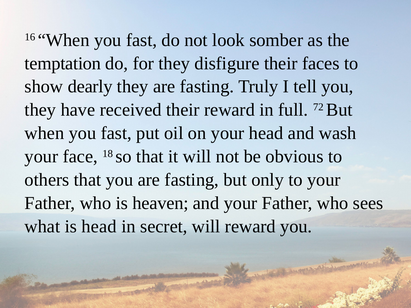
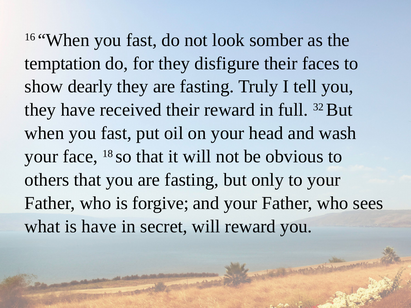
72: 72 -> 32
heaven: heaven -> forgive
is head: head -> have
